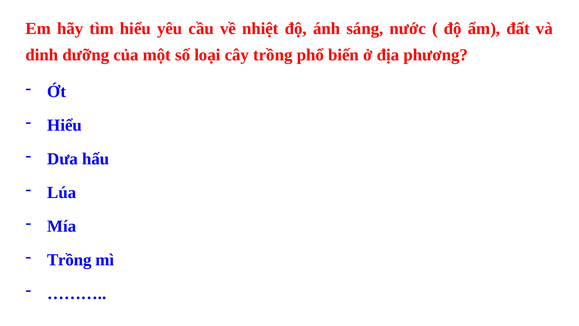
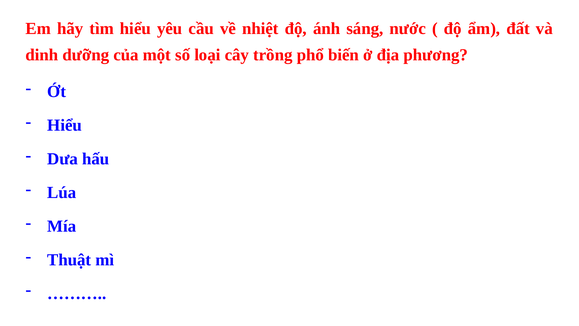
Trồng at (69, 260): Trồng -> Thuật
